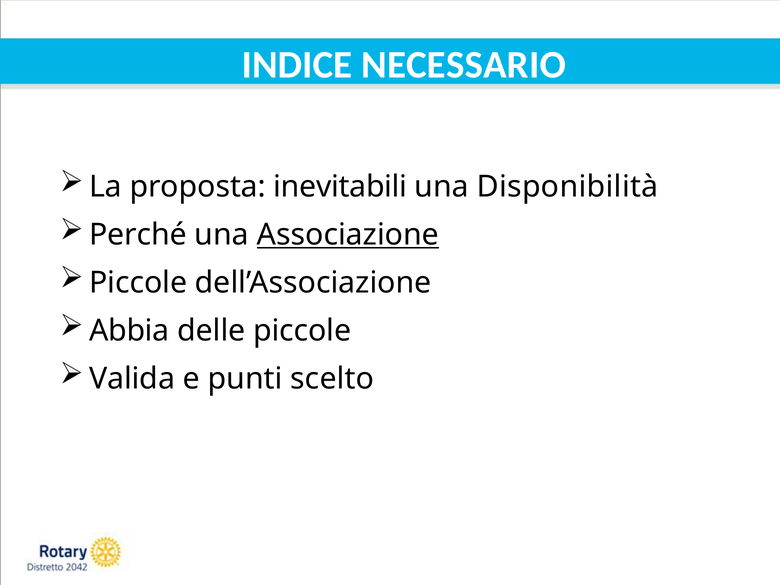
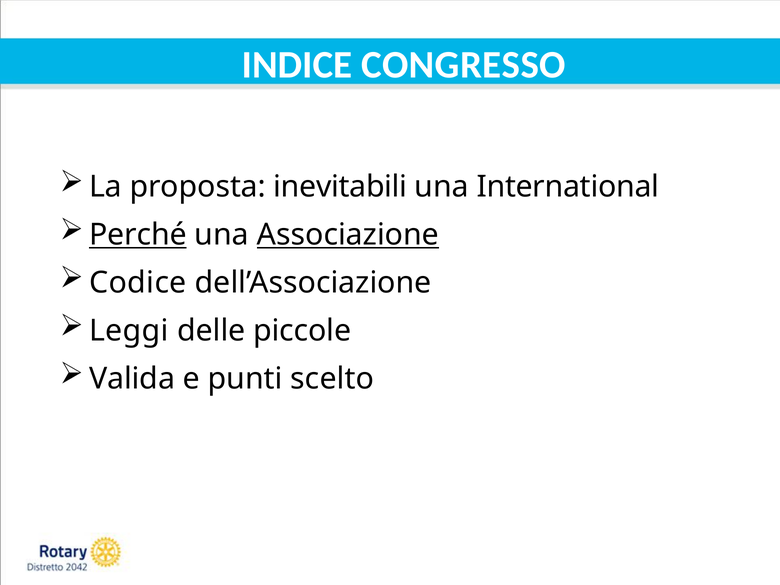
NECESSARIO: NECESSARIO -> CONGRESSO
Disponibilità: Disponibilità -> International
Perché underline: none -> present
Piccole at (138, 283): Piccole -> Codice
Abbia: Abbia -> Leggi
